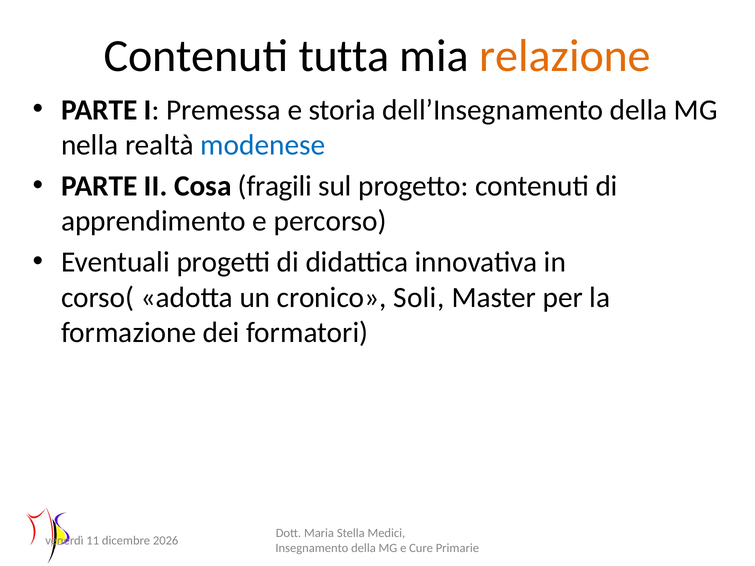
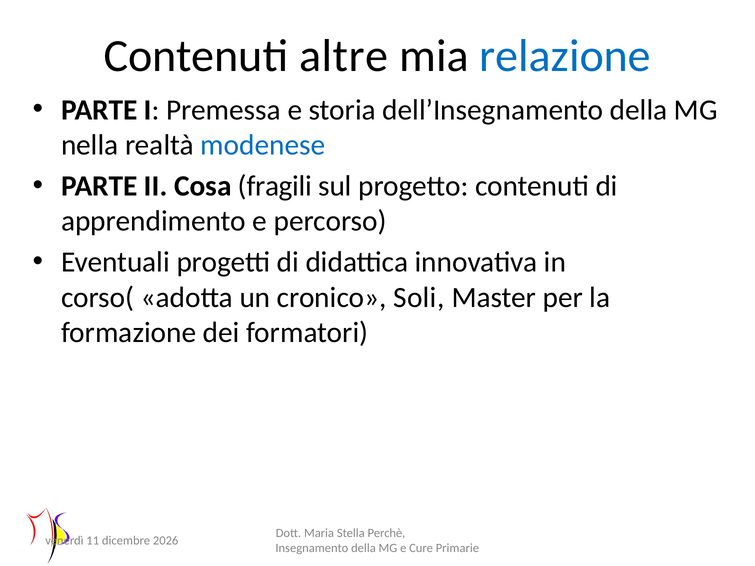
tutta: tutta -> altre
relazione colour: orange -> blue
Medici: Medici -> Perchè
